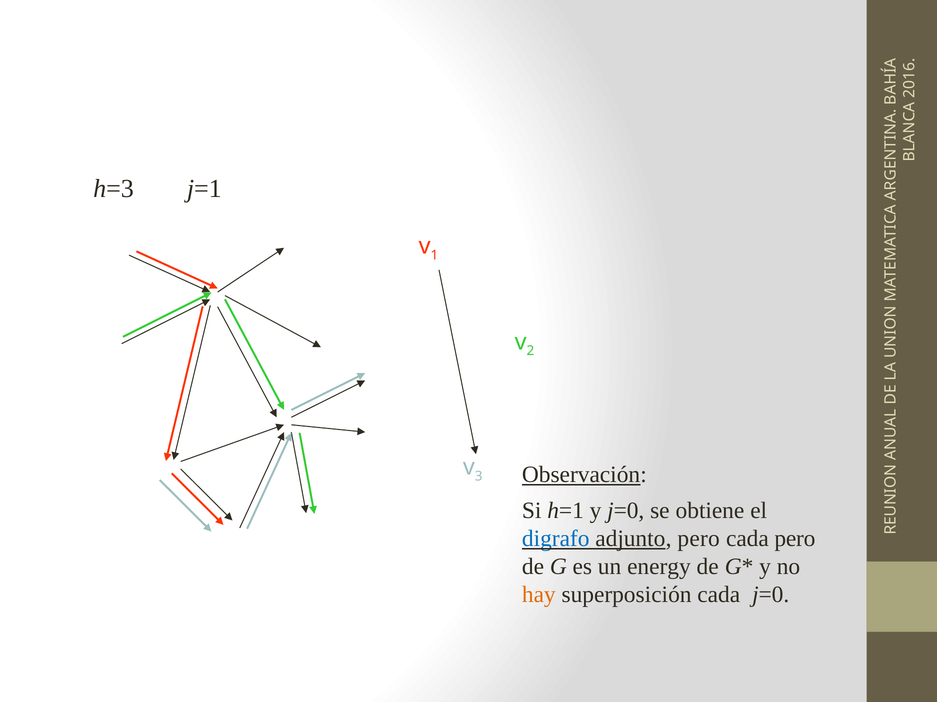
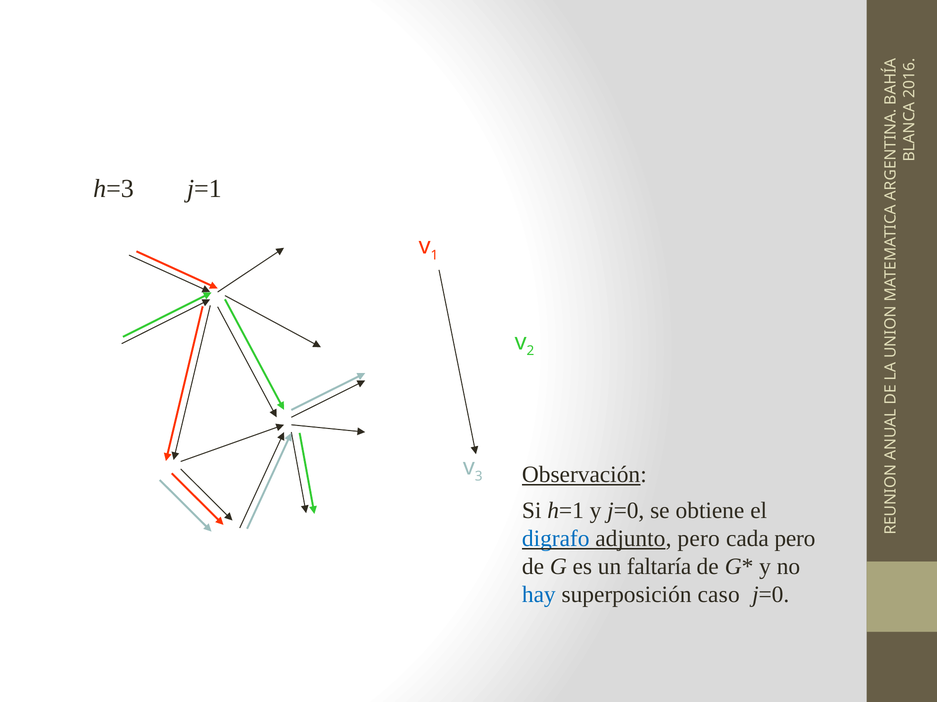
energy: energy -> faltaría
hay colour: orange -> blue
superposición cada: cada -> caso
